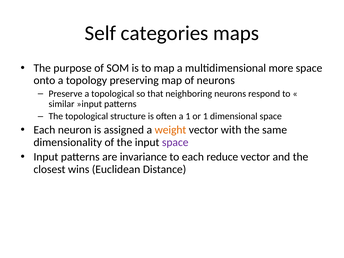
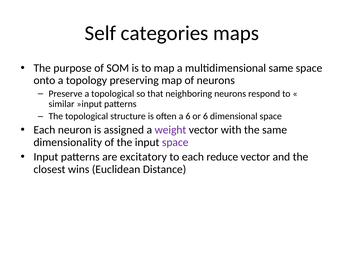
multidimensional more: more -> same
a 1: 1 -> 6
or 1: 1 -> 6
weight colour: orange -> purple
invariance: invariance -> excitatory
